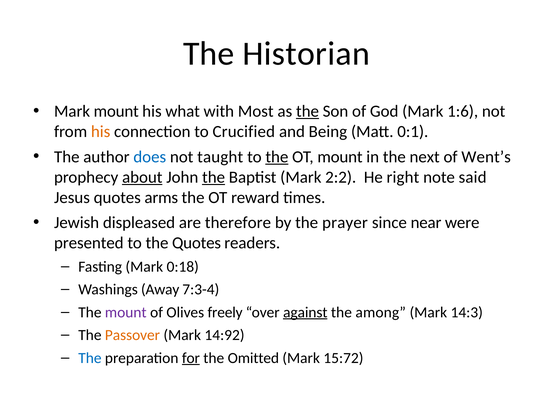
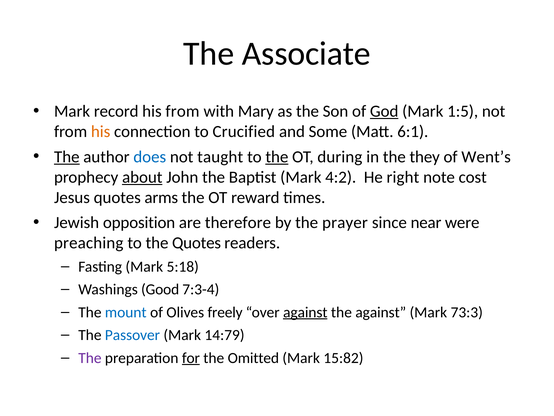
Historian: Historian -> Associate
Mark mount: mount -> record
his what: what -> from
Most: Most -> Mary
the at (307, 111) underline: present -> none
God underline: none -> present
1:6: 1:6 -> 1:5
Being: Being -> Some
0:1: 0:1 -> 6:1
The at (67, 157) underline: none -> present
OT mount: mount -> during
next: next -> they
the at (214, 177) underline: present -> none
2:2: 2:2 -> 4:2
said: said -> cost
displeased: displeased -> opposition
presented: presented -> preaching
0:18: 0:18 -> 5:18
Away: Away -> Good
mount at (126, 312) colour: purple -> blue
the among: among -> against
14:3: 14:3 -> 73:3
Passover colour: orange -> blue
14:92: 14:92 -> 14:79
The at (90, 358) colour: blue -> purple
15:72: 15:72 -> 15:82
